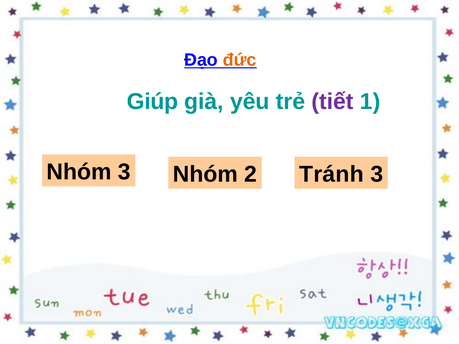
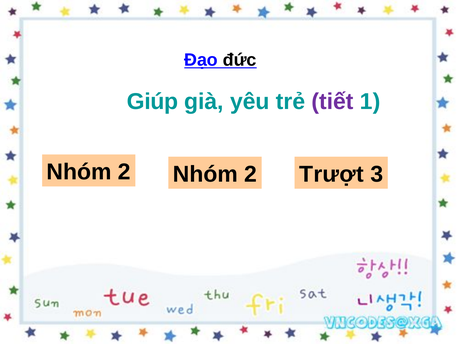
đức colour: orange -> black
3 at (124, 172): 3 -> 2
Tránh: Tránh -> Trượt
